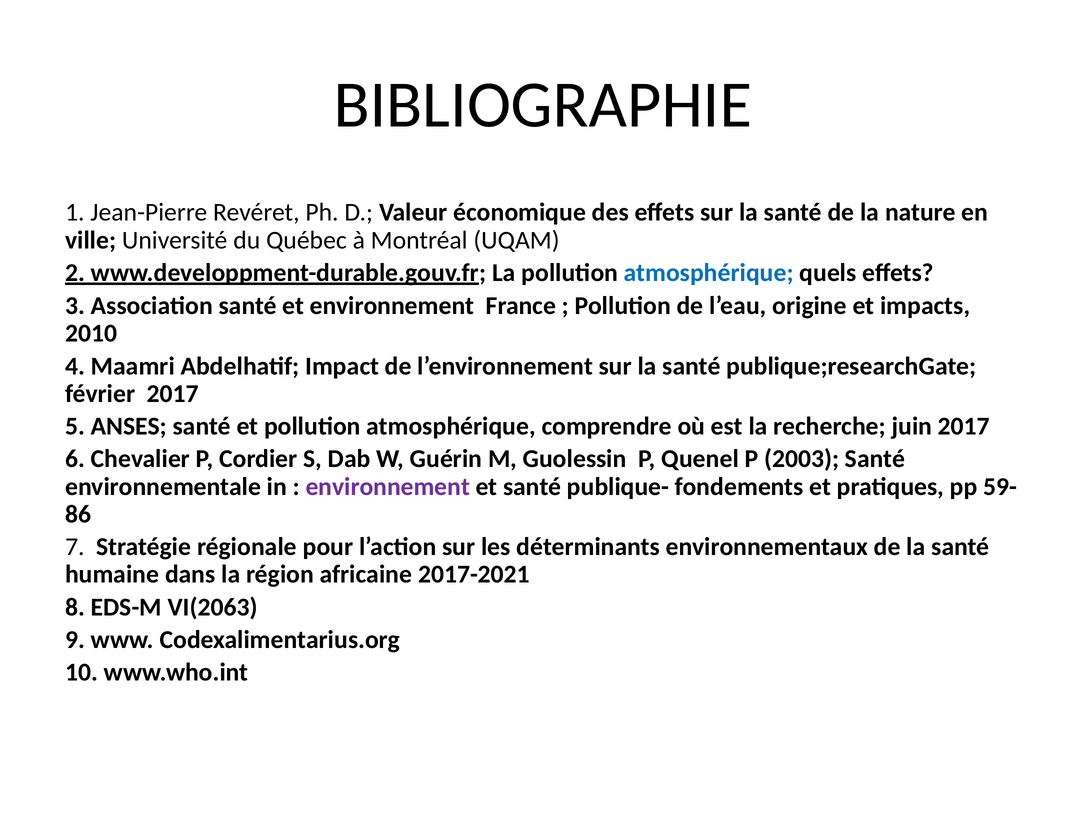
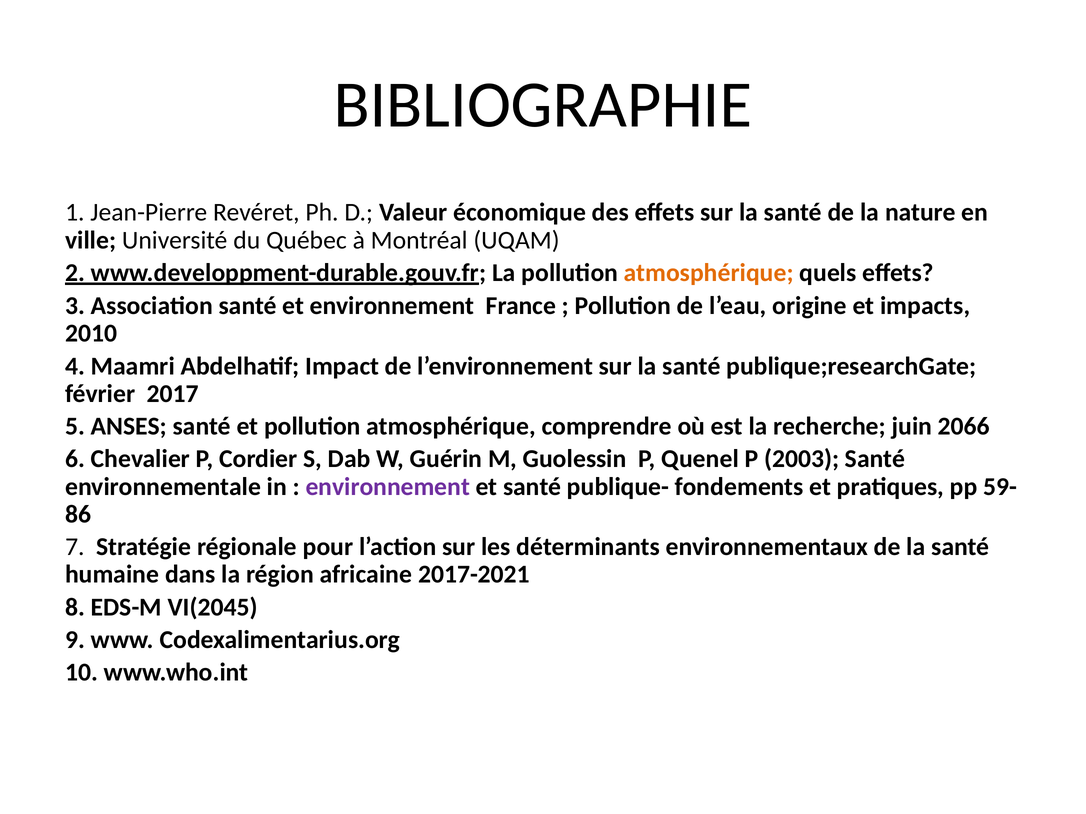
atmosphérique at (709, 273) colour: blue -> orange
juin 2017: 2017 -> 2066
VI(2063: VI(2063 -> VI(2045
